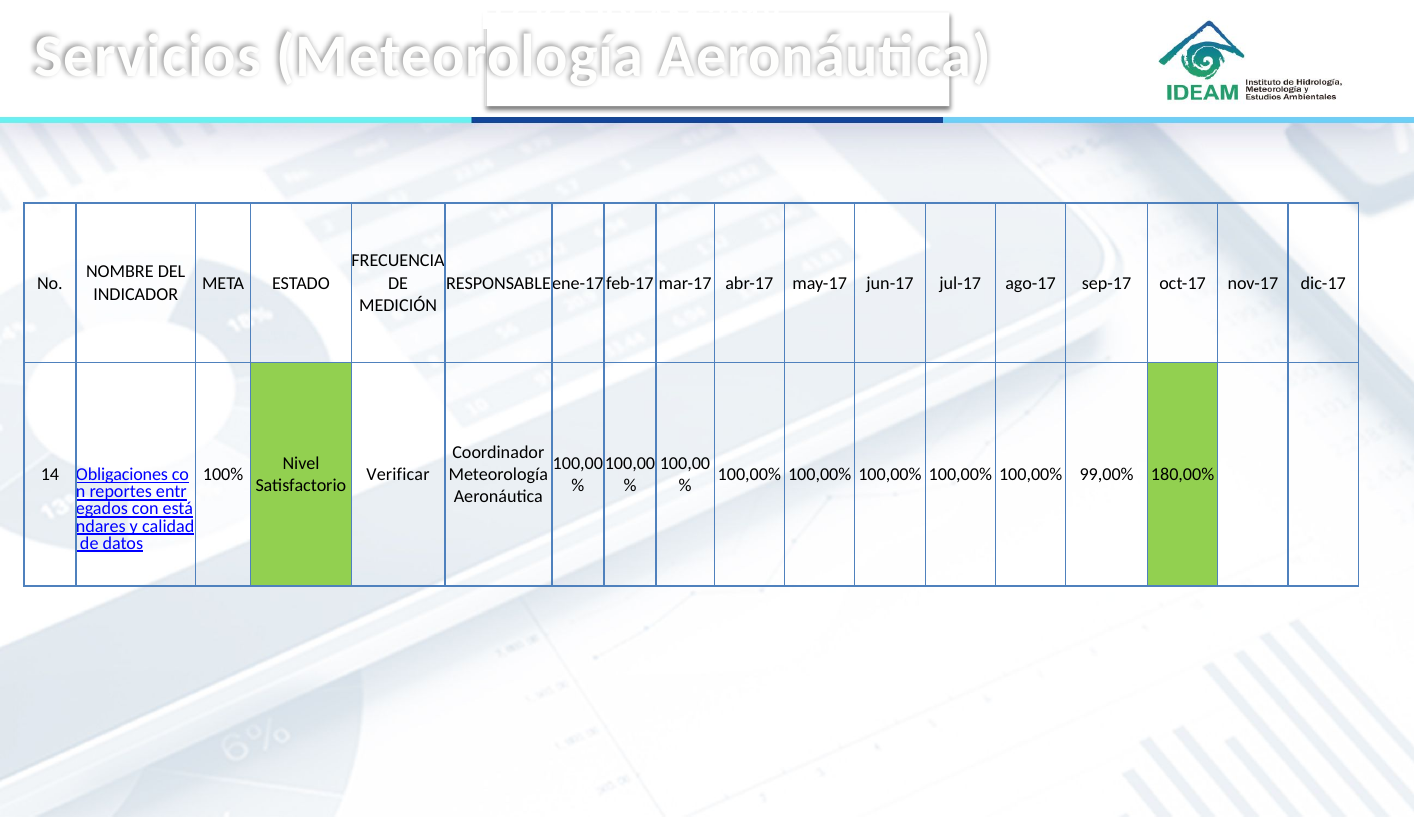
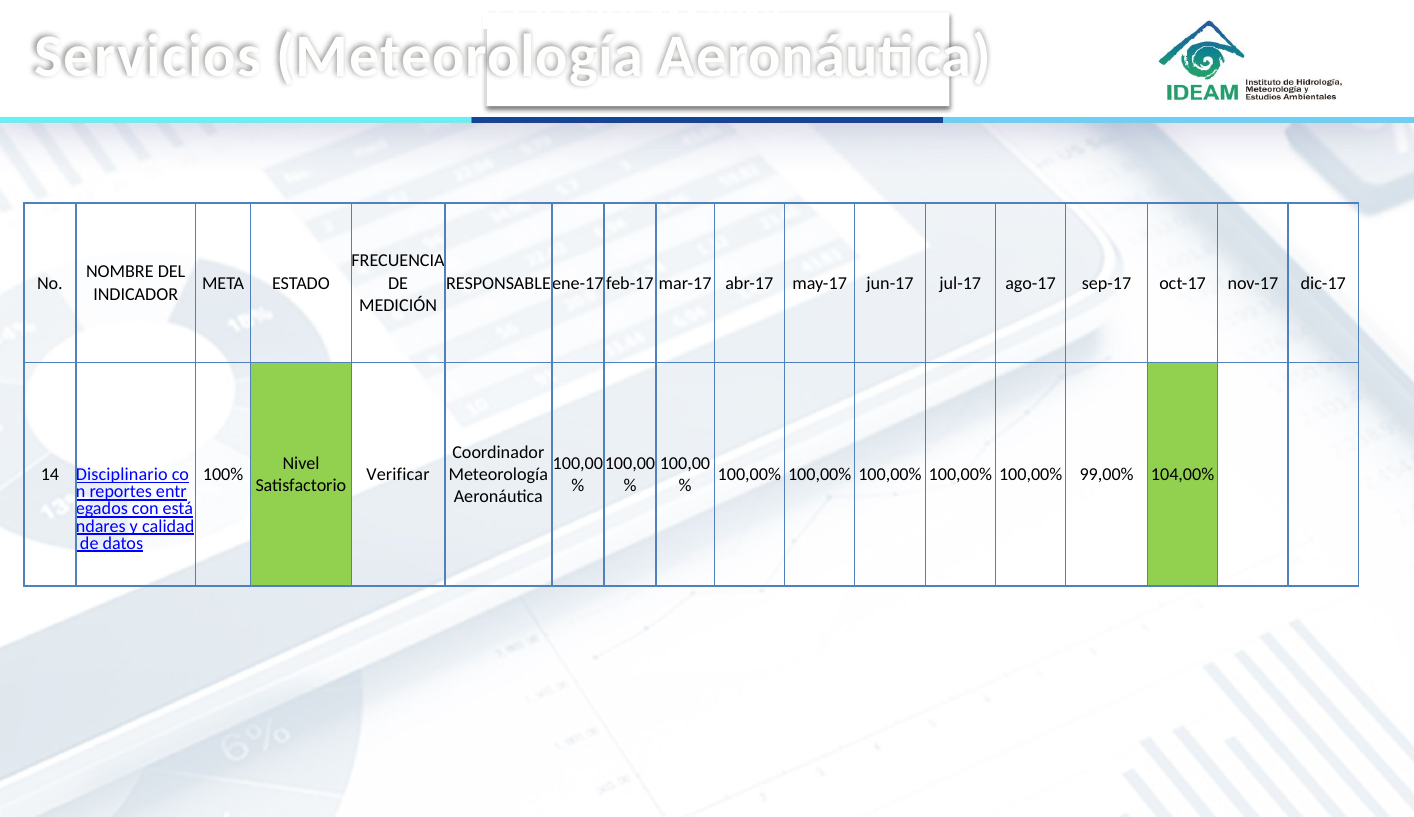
Obligaciones: Obligaciones -> Disciplinario
180,00%: 180,00% -> 104,00%
